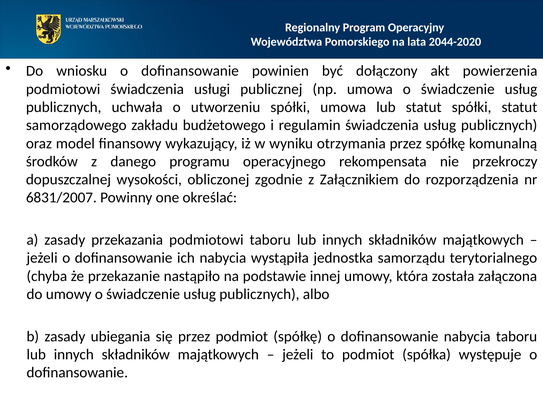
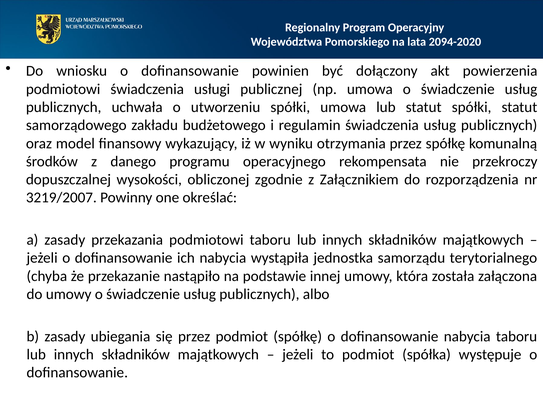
2044-2020: 2044-2020 -> 2094-2020
6831/2007: 6831/2007 -> 3219/2007
